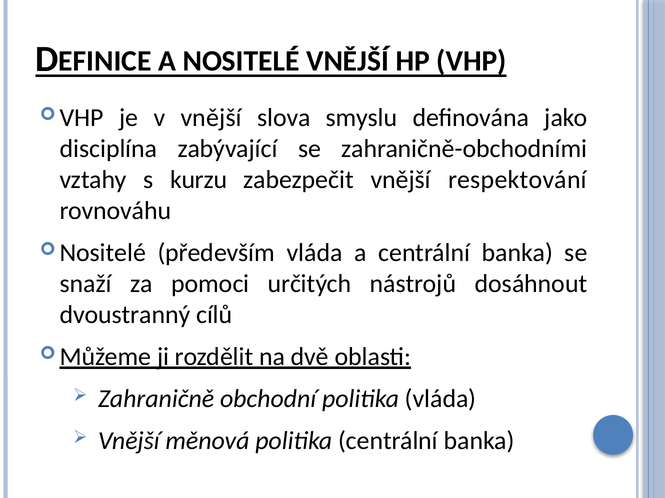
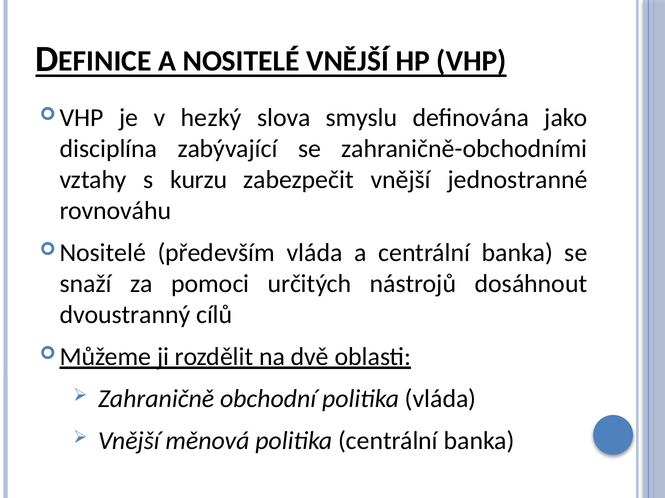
v vnější: vnější -> hezký
respektování: respektování -> jednostranné
